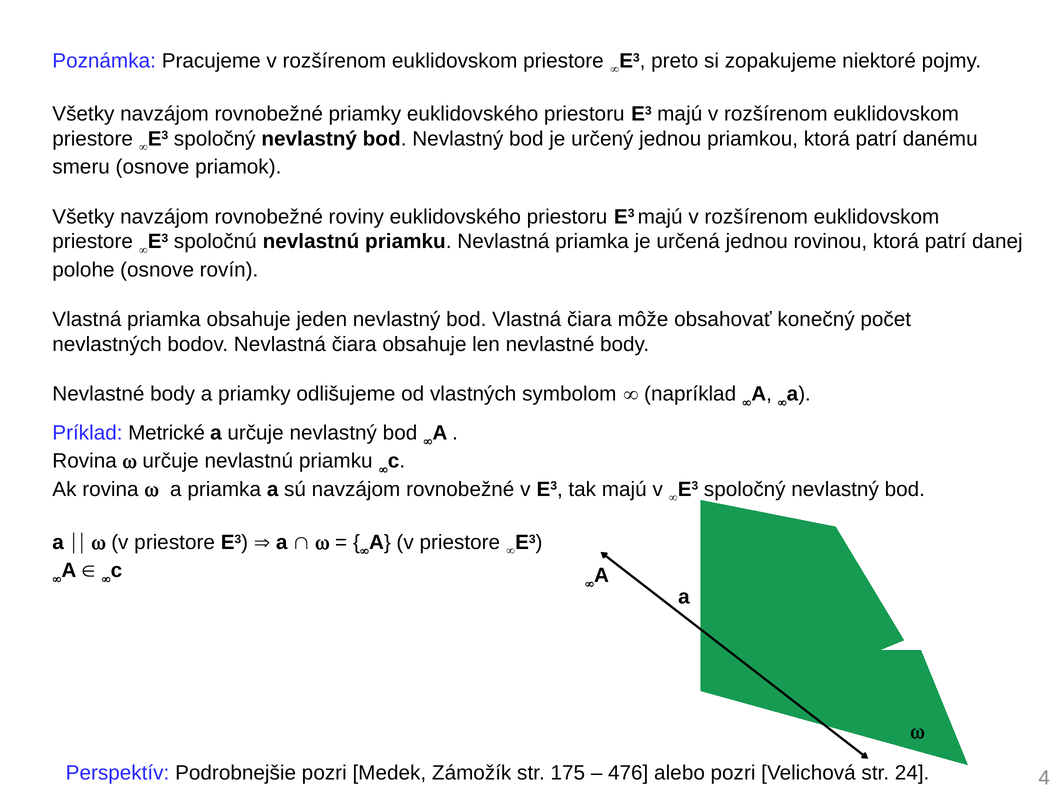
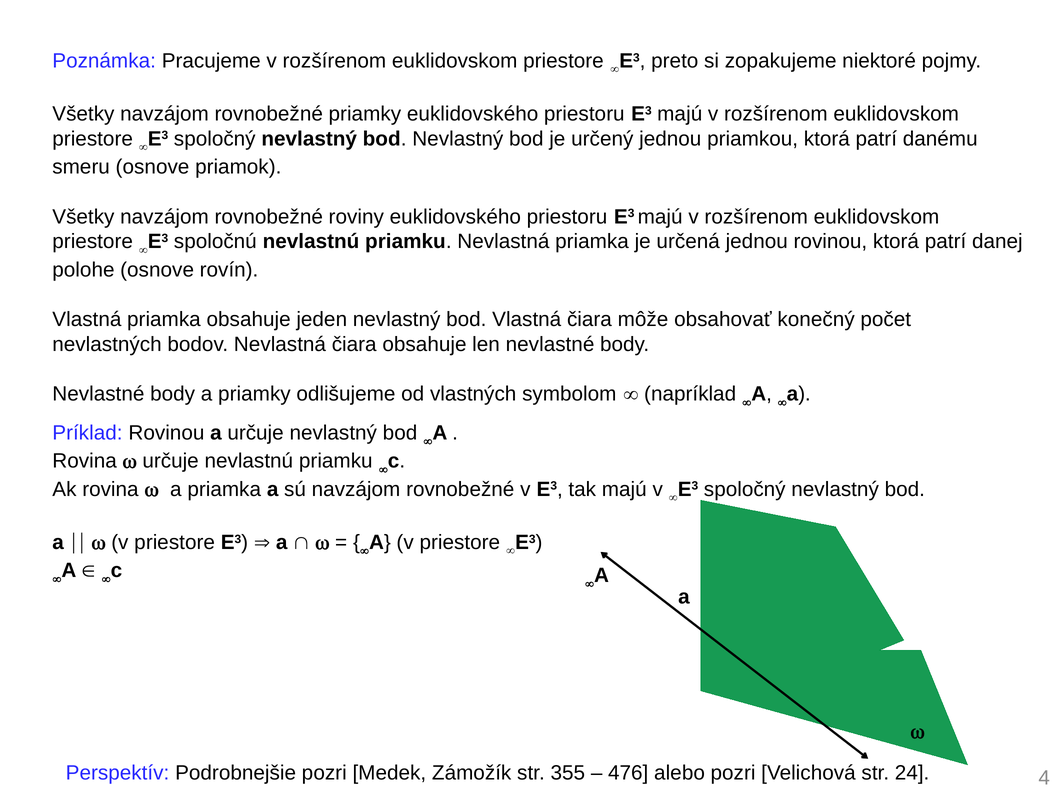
Príklad Metrické: Metrické -> Rovinou
175: 175 -> 355
